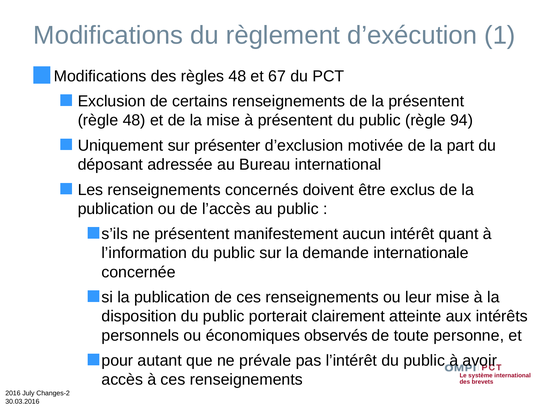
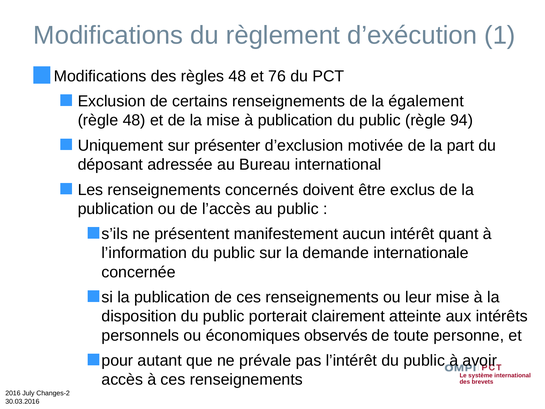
67: 67 -> 76
la présentent: présentent -> également
à présentent: présentent -> publication
